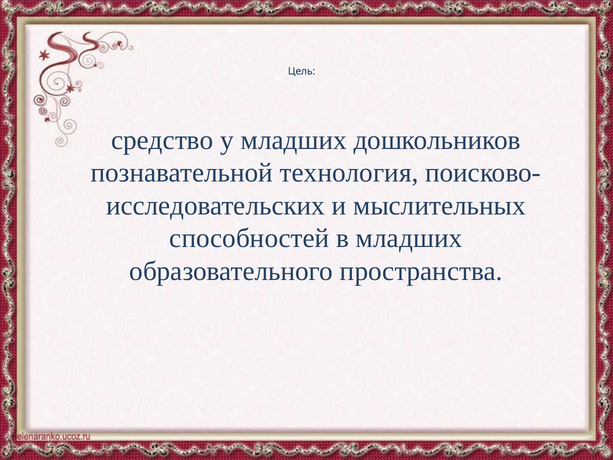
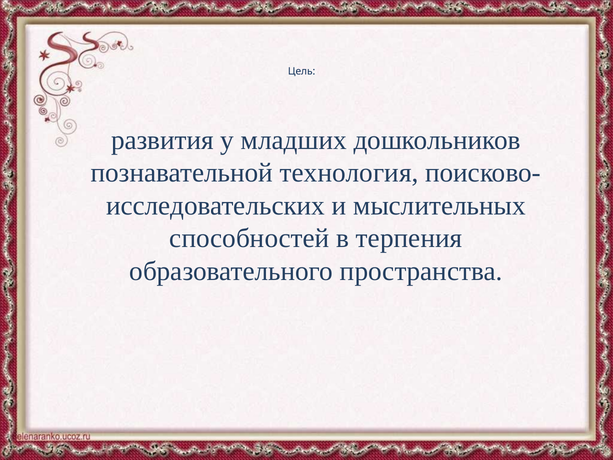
средство: средство -> развития
в младших: младших -> терпения
